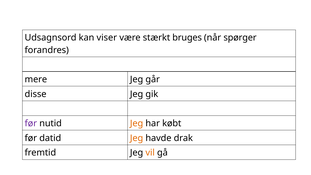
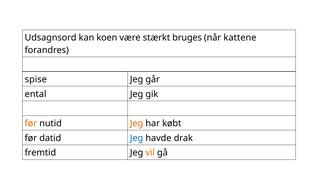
viser: viser -> koen
spørger: spørger -> kattene
mere: mere -> spise
disse: disse -> ental
før at (31, 123) colour: purple -> orange
Jeg at (137, 138) colour: orange -> blue
